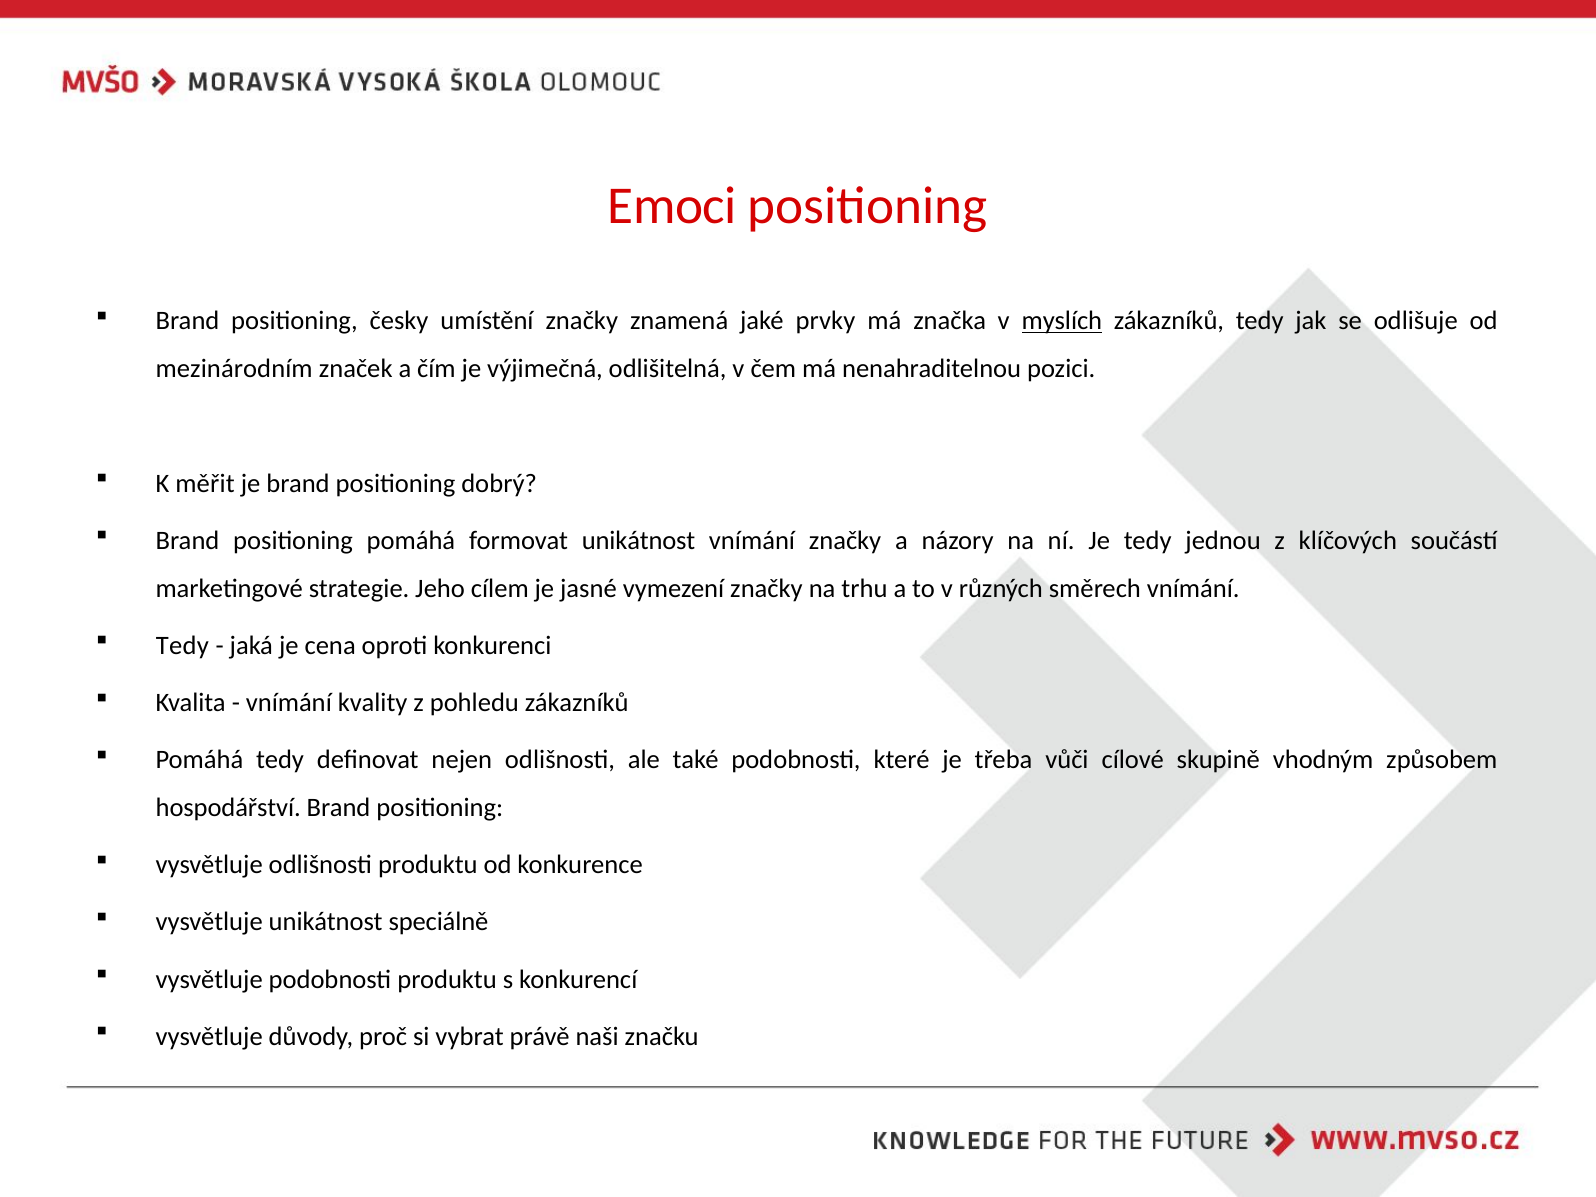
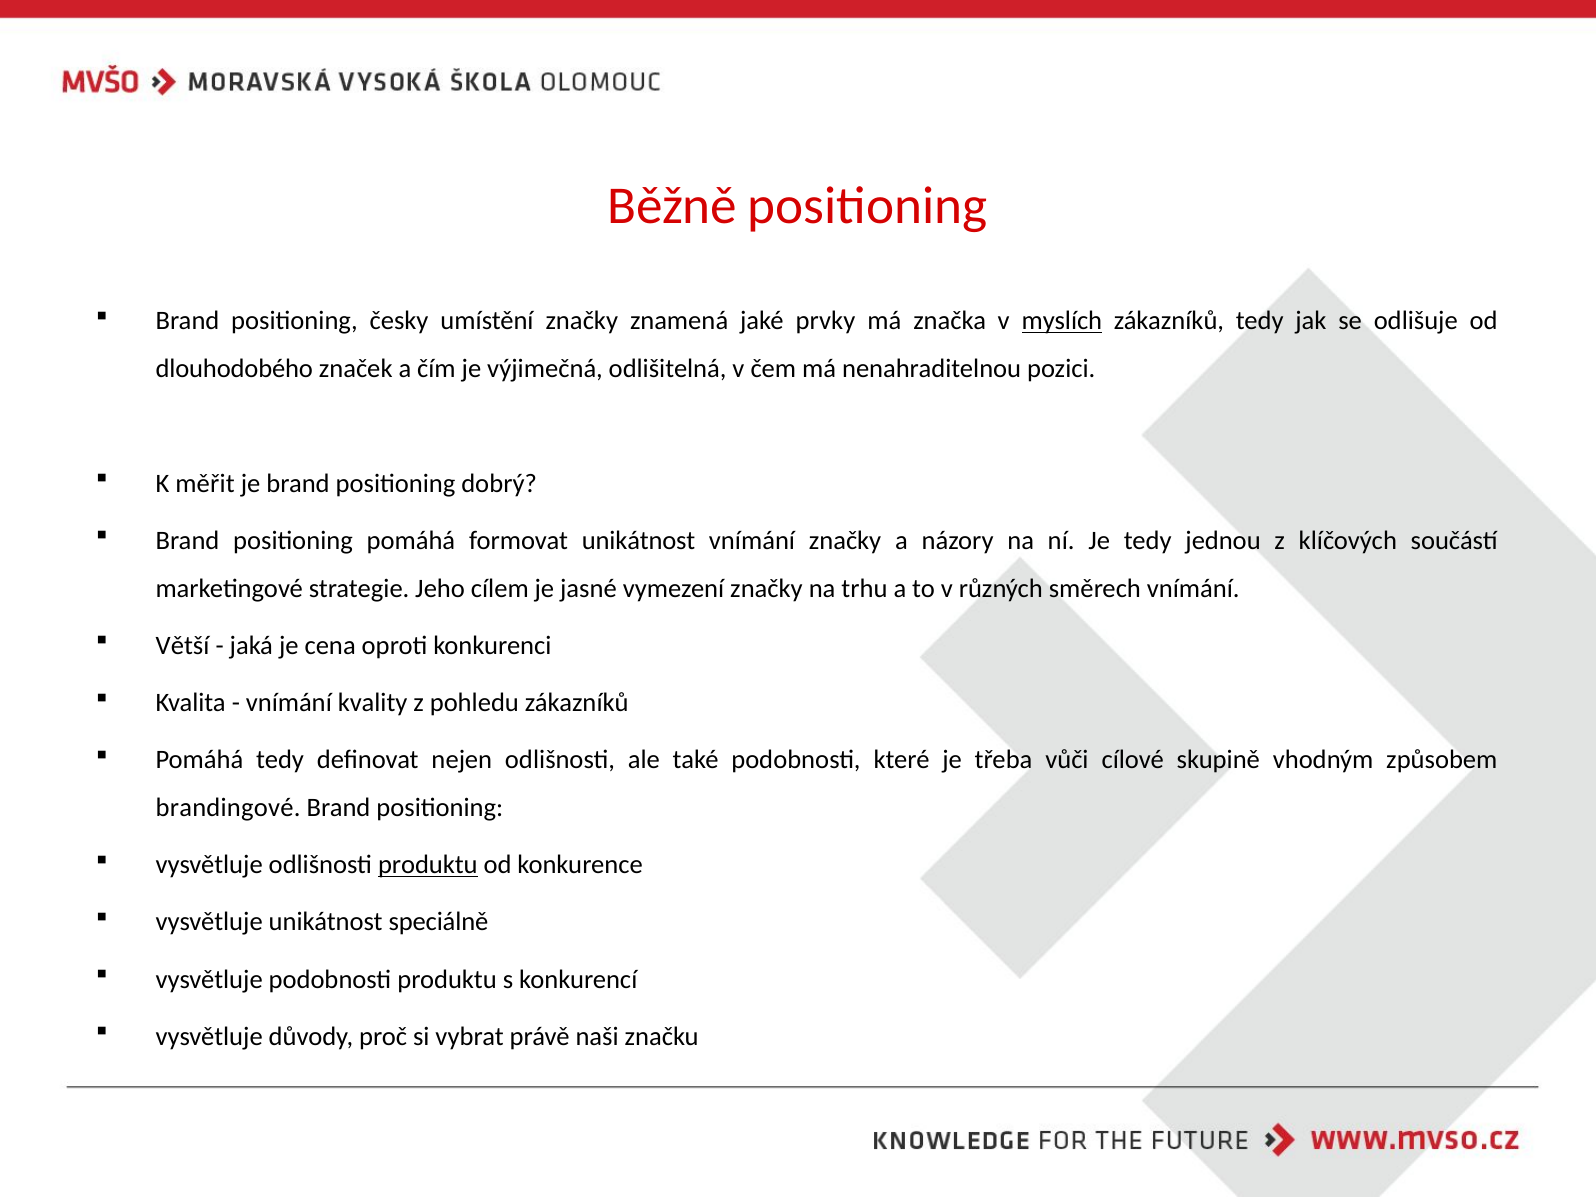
Emoci: Emoci -> Běžně
mezinárodním: mezinárodním -> dlouhodobého
Tedy at (182, 646): Tedy -> Větší
hospodářství: hospodářství -> brandingové
produktu at (428, 865) underline: none -> present
